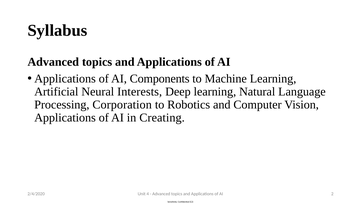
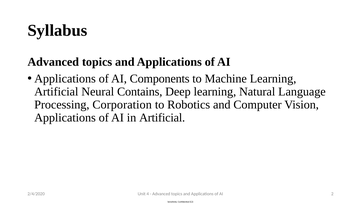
Interests: Interests -> Contains
in Creating: Creating -> Artificial
